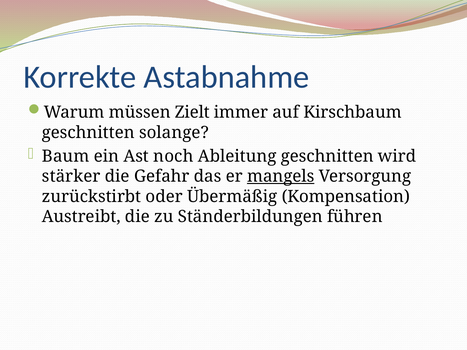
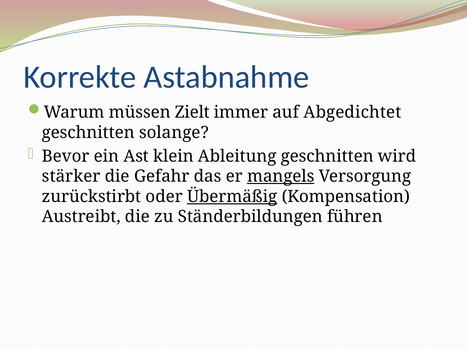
Kirschbaum: Kirschbaum -> Abgedichtet
Baum: Baum -> Bevor
noch: noch -> klein
Übermäßig underline: none -> present
